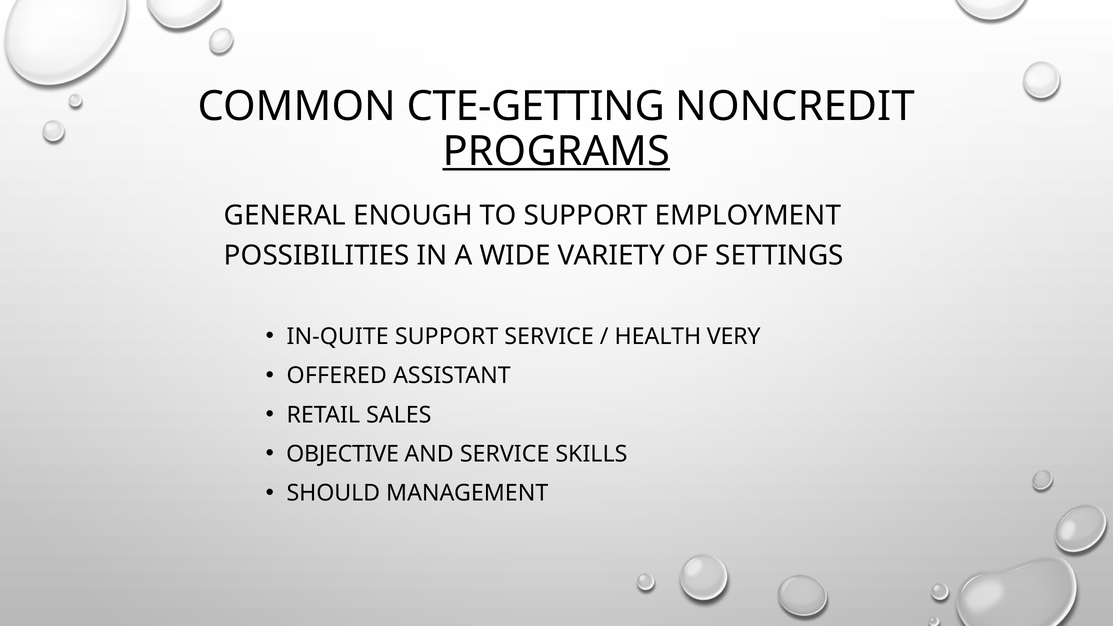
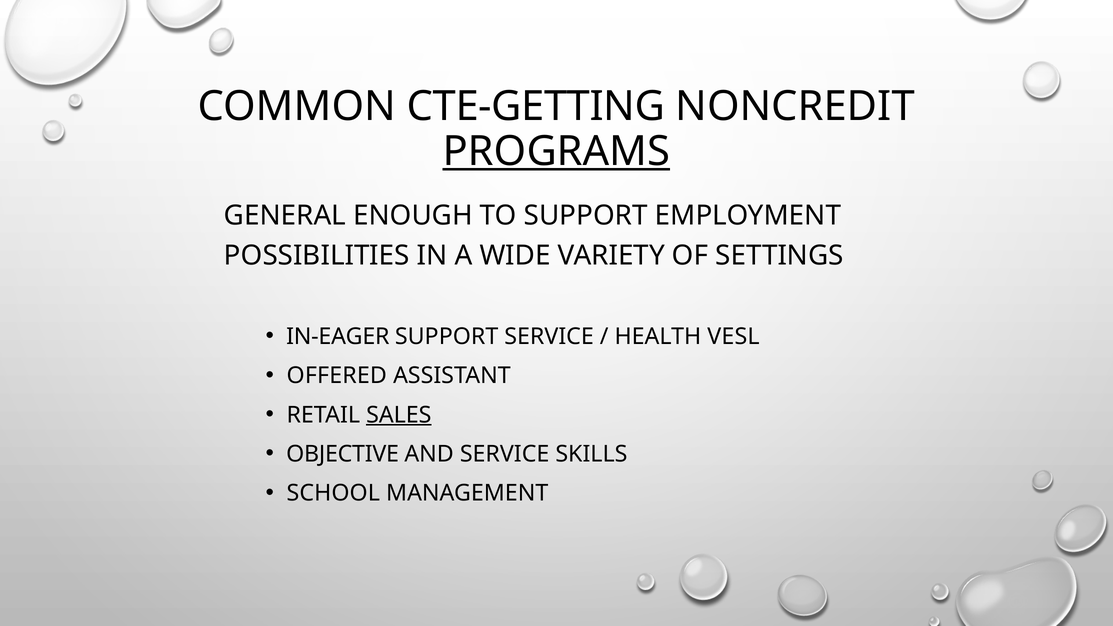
IN-QUITE: IN-QUITE -> IN-EAGER
VERY: VERY -> VESL
SALES underline: none -> present
SHOULD: SHOULD -> SCHOOL
